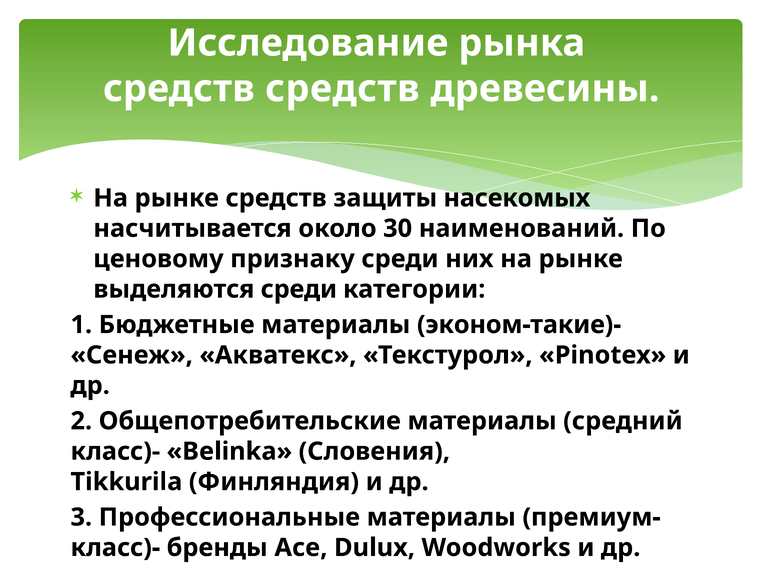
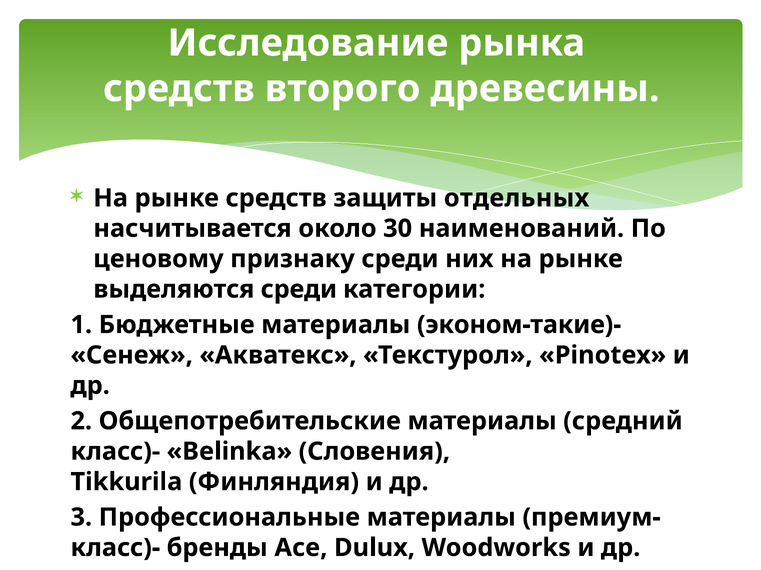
средств средств: средств -> второго
насекомых: насекомых -> отдельных
